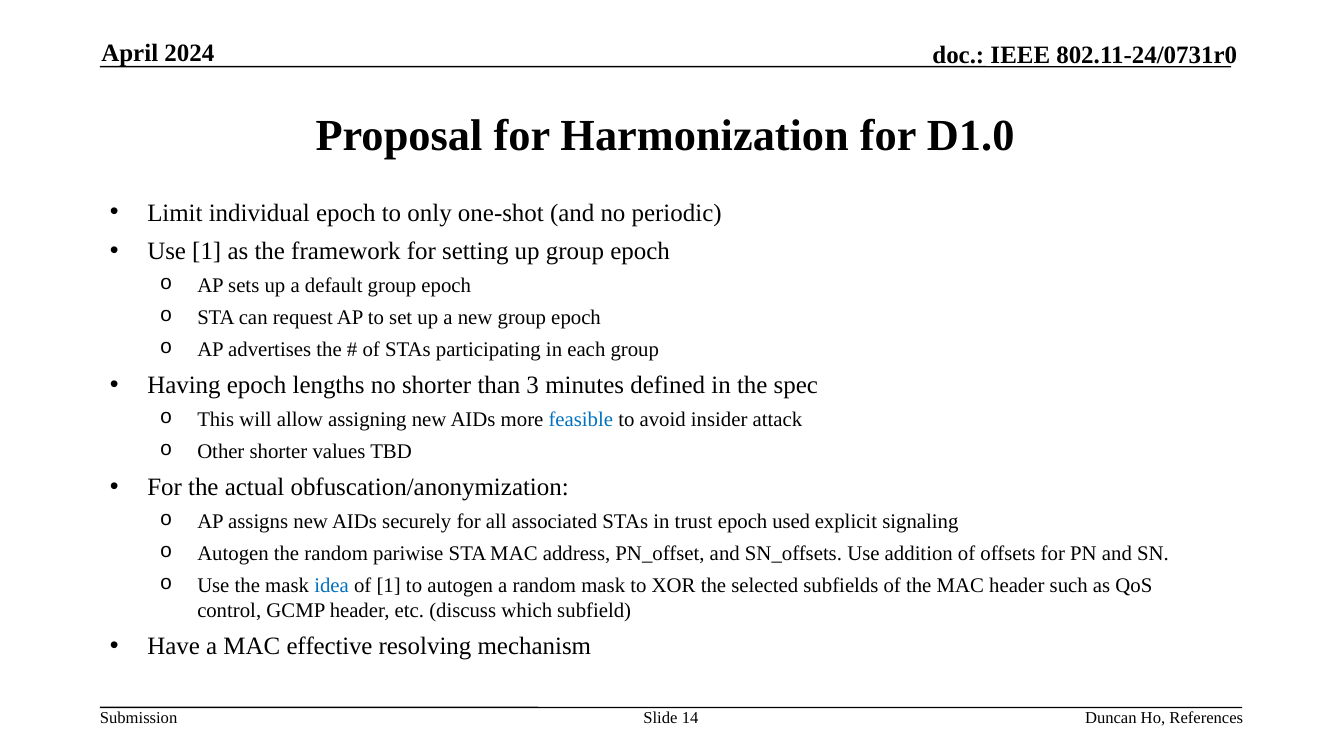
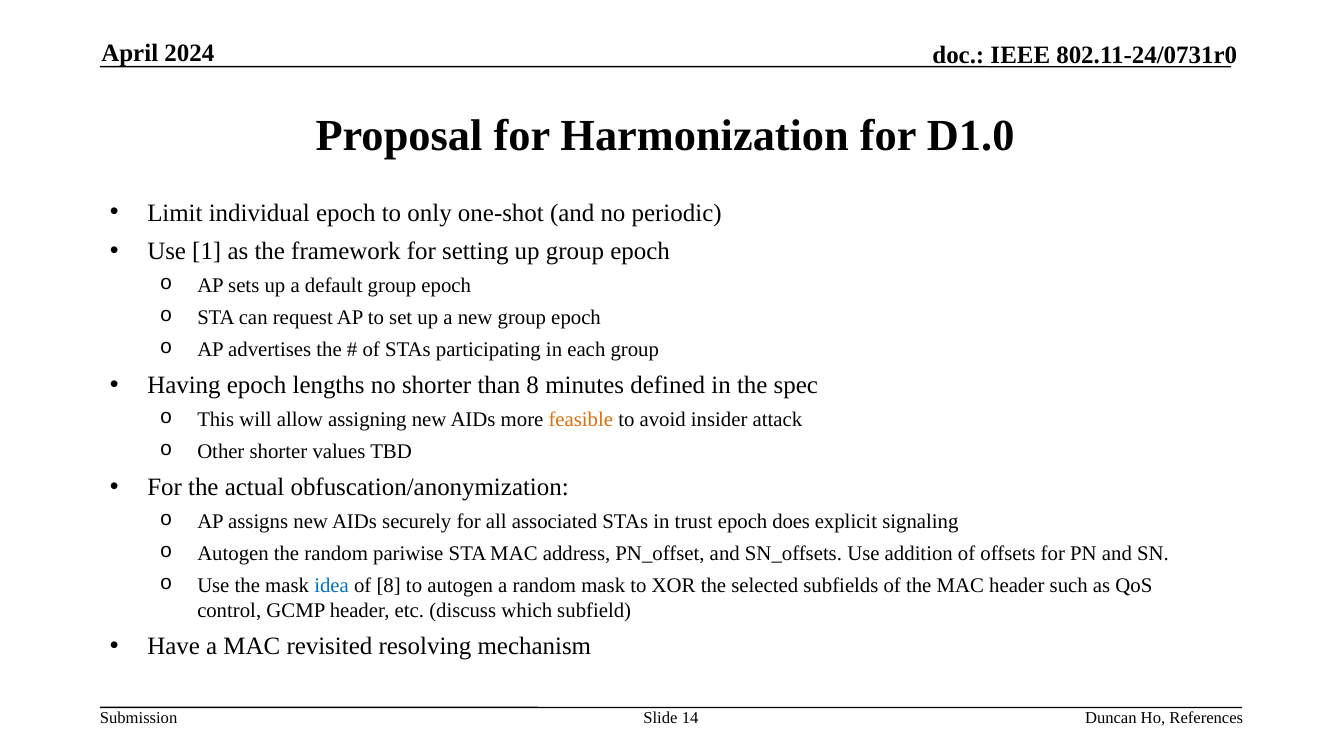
than 3: 3 -> 8
feasible colour: blue -> orange
used: used -> does
of 1: 1 -> 8
effective: effective -> revisited
